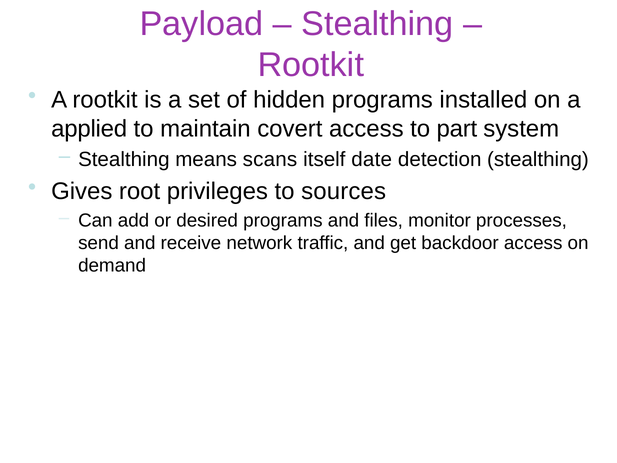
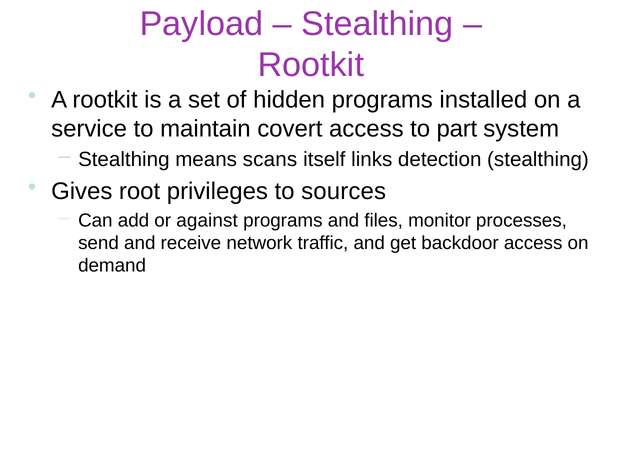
applied: applied -> service
date: date -> links
desired: desired -> against
